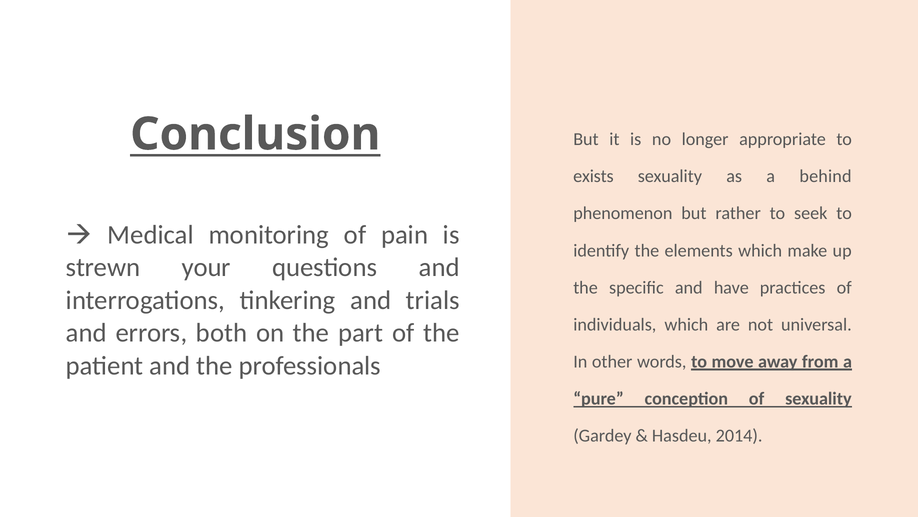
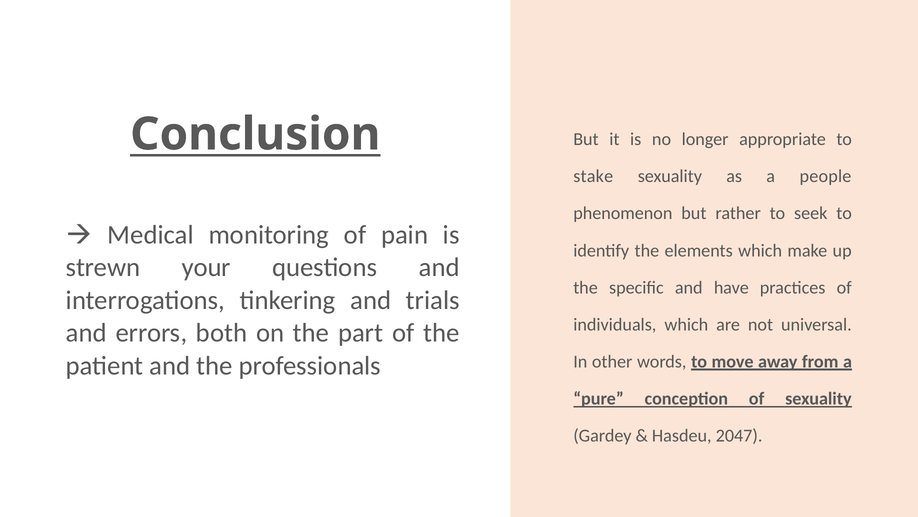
exists: exists -> stake
behind: behind -> people
2014: 2014 -> 2047
